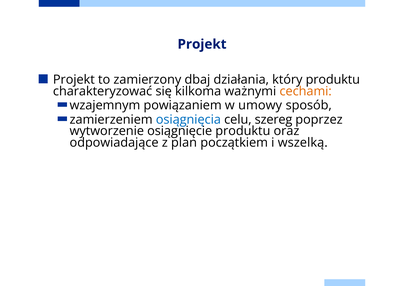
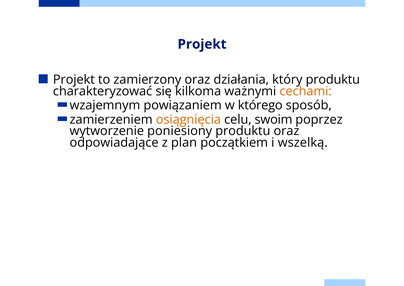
zamierzony dbaj: dbaj -> oraz
umowy: umowy -> którego
osiągnięcia colour: blue -> orange
szereg: szereg -> swoim
osiągnięcie: osiągnięcie -> poniesiony
